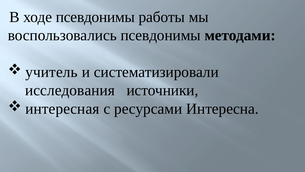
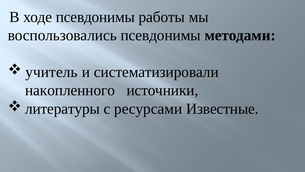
исследования: исследования -> накопленного
интересная: интересная -> литературы
Интересна: Интересна -> Известные
